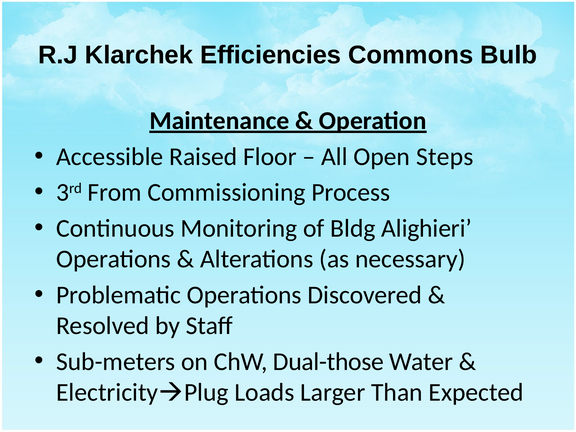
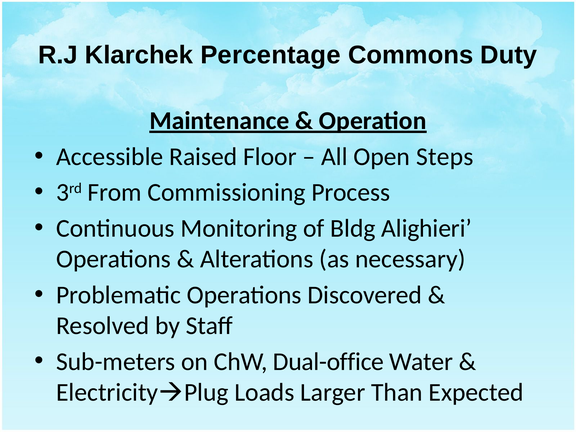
Efficiencies: Efficiencies -> Percentage
Bulb: Bulb -> Duty
Dual-those: Dual-those -> Dual-office
